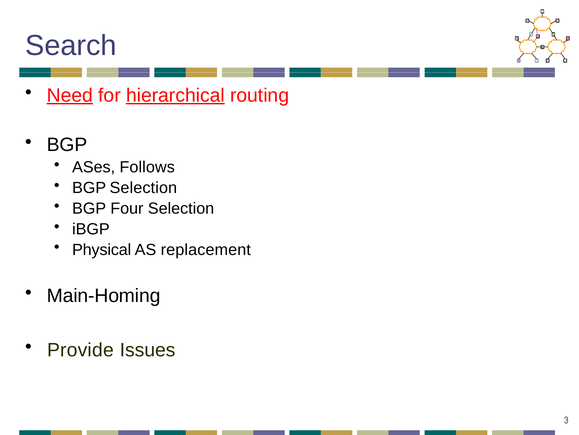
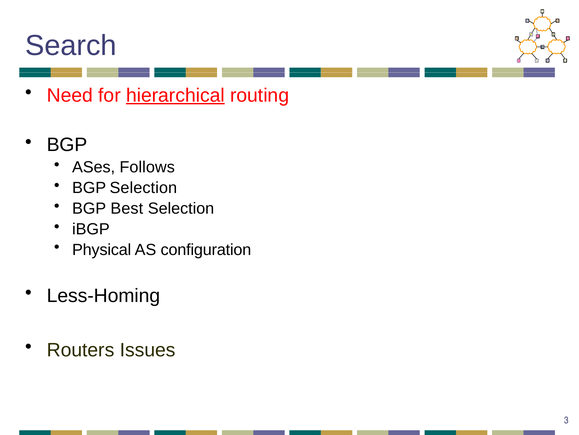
Need underline: present -> none
Four: Four -> Best
replacement: replacement -> configuration
Main-Homing: Main-Homing -> Less-Homing
Provide: Provide -> Routers
